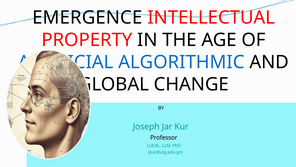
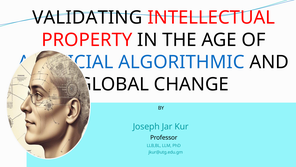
EMERGENCE: EMERGENCE -> VALIDATING
